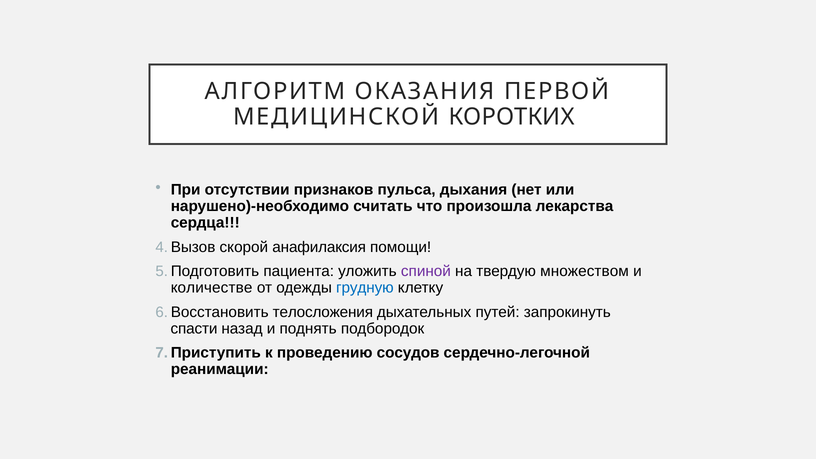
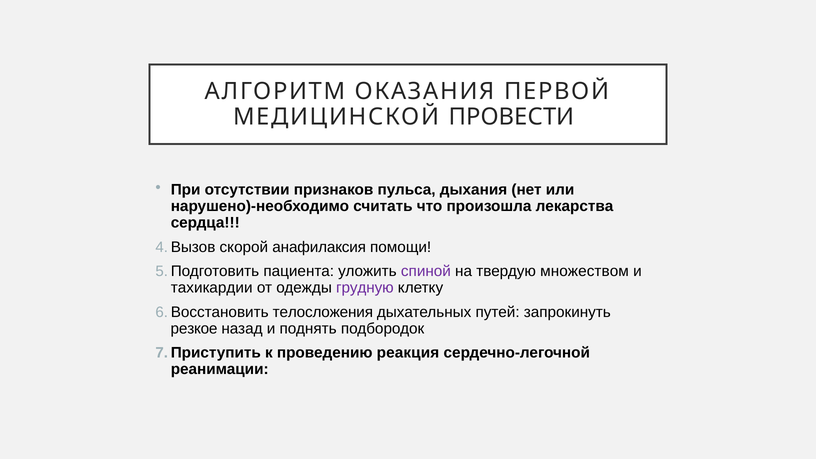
КОРОТКИХ: КОРОТКИХ -> ПРОВЕСТИ
количестве: количестве -> тахикардии
грудную colour: blue -> purple
спасти: спасти -> резкое
сосудов: сосудов -> реакция
